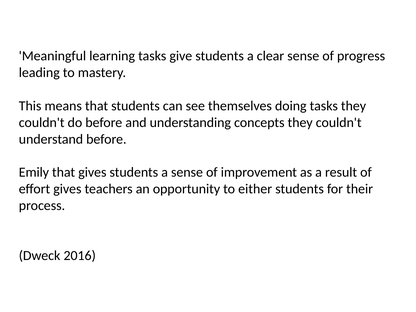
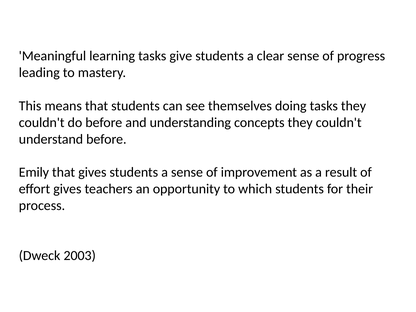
either: either -> which
2016: 2016 -> 2003
